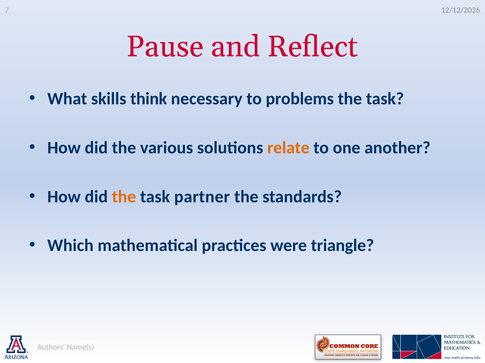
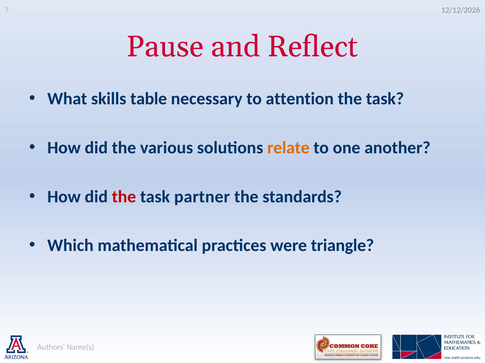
think: think -> table
problems: problems -> attention
the at (124, 197) colour: orange -> red
